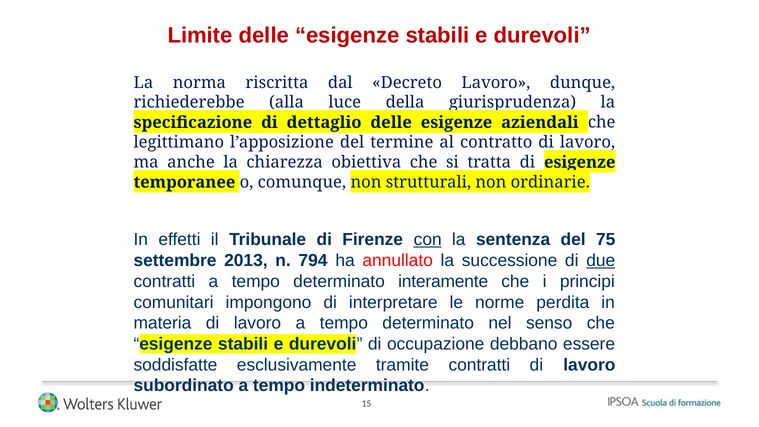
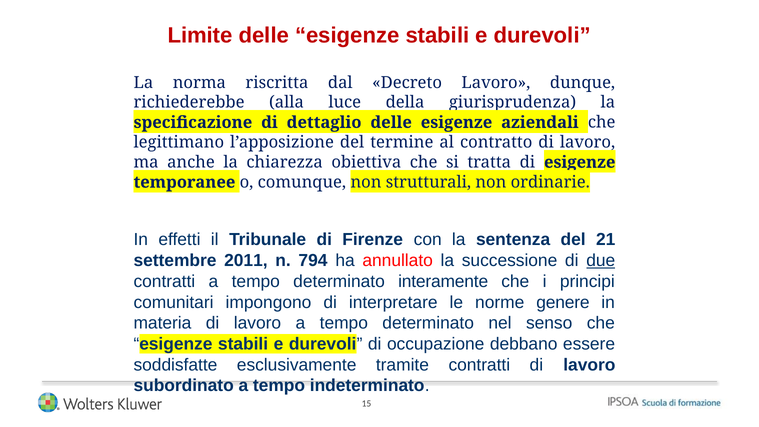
con underline: present -> none
75: 75 -> 21
2013: 2013 -> 2011
perdita: perdita -> genere
